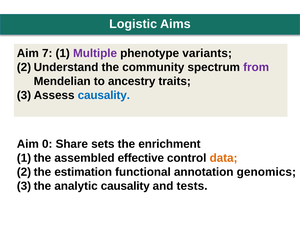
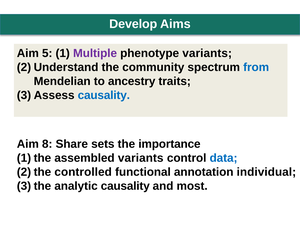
Logistic: Logistic -> Develop
7: 7 -> 5
from colour: purple -> blue
0: 0 -> 8
enrichment: enrichment -> importance
assembled effective: effective -> variants
data colour: orange -> blue
estimation: estimation -> controlled
genomics: genomics -> individual
tests: tests -> most
